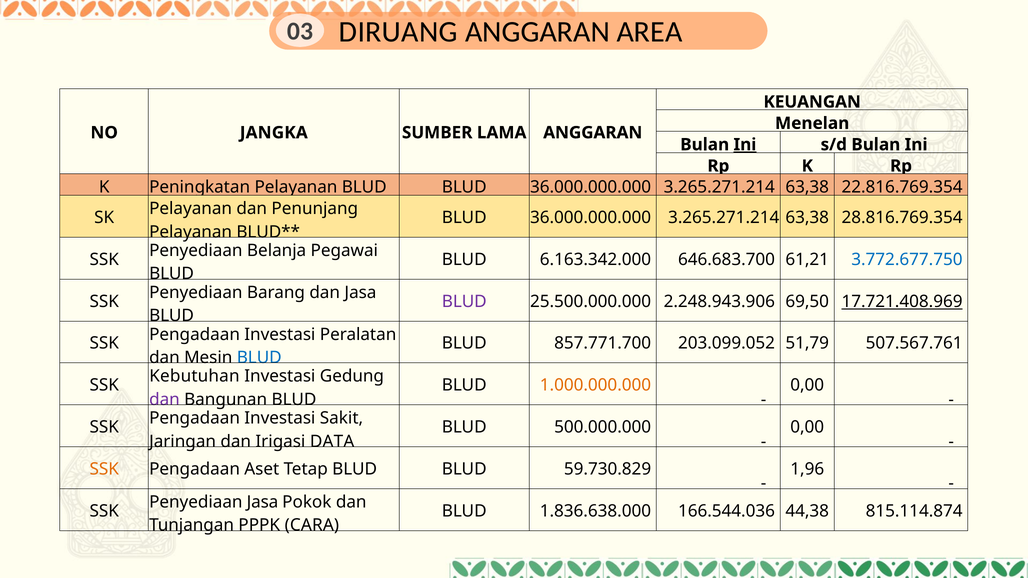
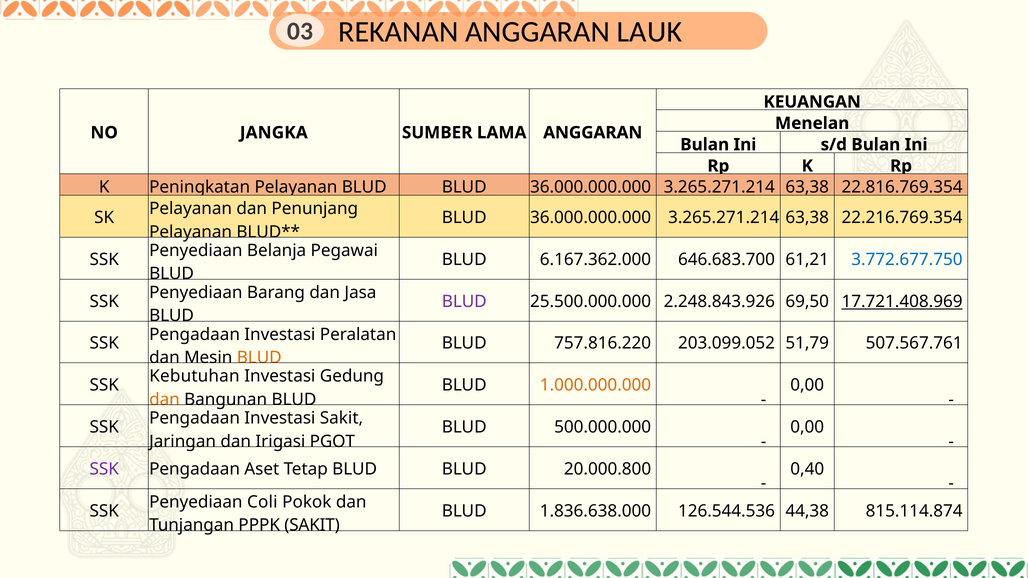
DIRUANG: DIRUANG -> REKANAN
AREA: AREA -> LAUK
Ini at (745, 145) underline: present -> none
28.816.769.354: 28.816.769.354 -> 22.216.769.354
6.163.342.000: 6.163.342.000 -> 6.167.362.000
2.248.943.906: 2.248.943.906 -> 2.248.843.926
857.771.700: 857.771.700 -> 757.816.220
BLUD at (259, 358) colour: blue -> orange
dan at (164, 400) colour: purple -> orange
DATA: DATA -> PGOT
SSK at (104, 469) colour: orange -> purple
59.730.829: 59.730.829 -> 20.000.800
1,96: 1,96 -> 0,40
Penyediaan Jasa: Jasa -> Coli
166.544.036: 166.544.036 -> 126.544.536
PPPK CARA: CARA -> SAKIT
